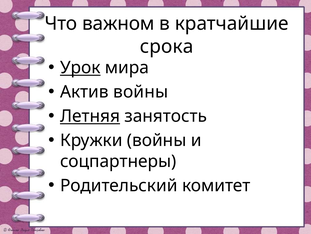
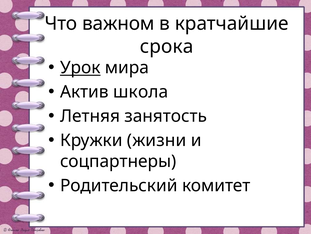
Актив войны: войны -> школа
Летняя underline: present -> none
Кружки войны: войны -> жизни
